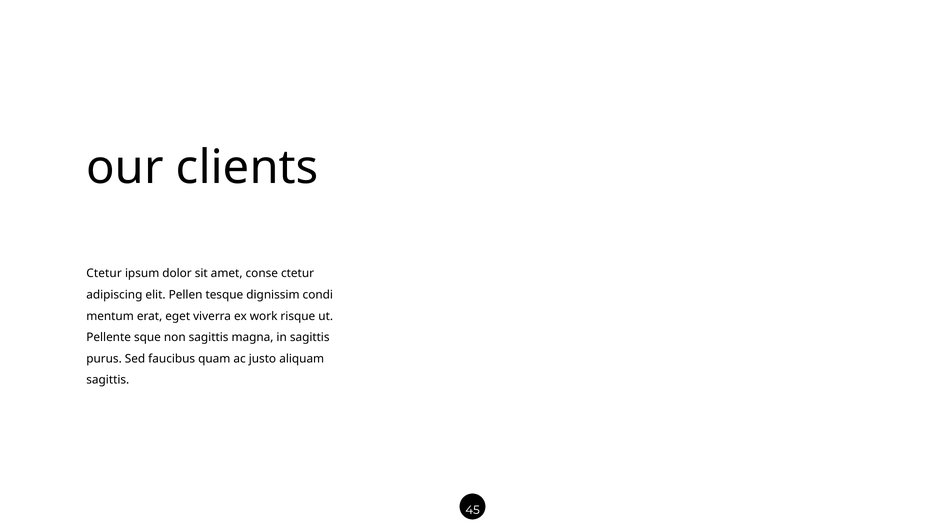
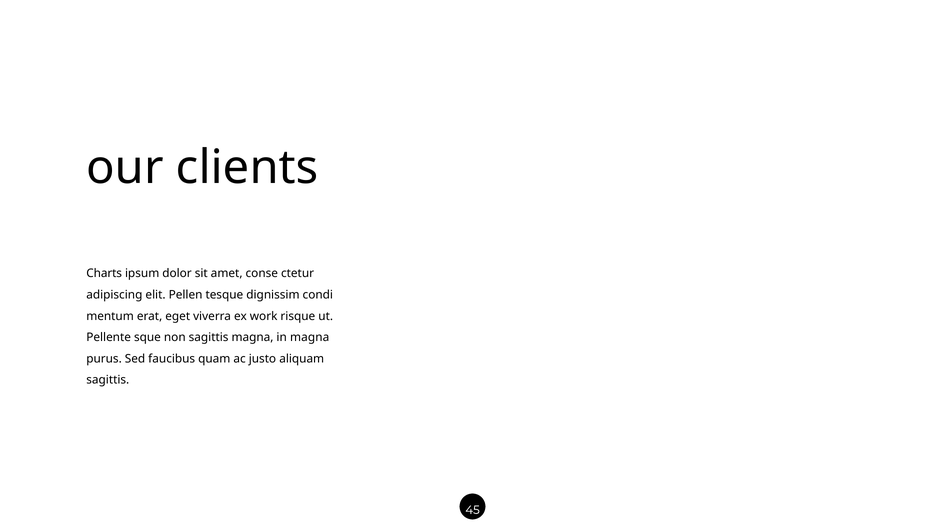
Ctetur at (104, 273): Ctetur -> Charts
in sagittis: sagittis -> magna
